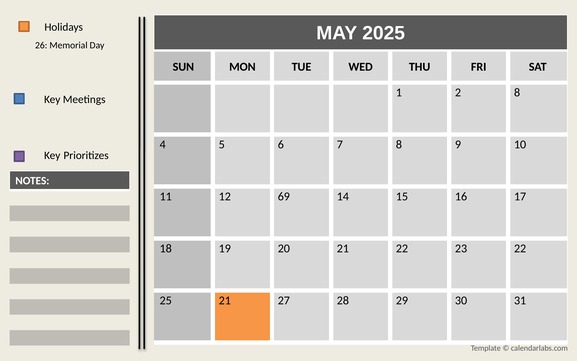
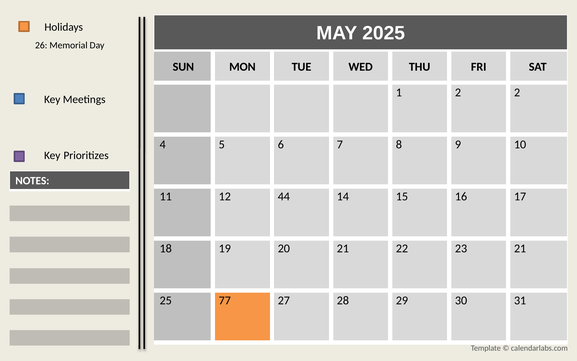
2 8: 8 -> 2
69: 69 -> 44
23 22: 22 -> 21
25 21: 21 -> 77
